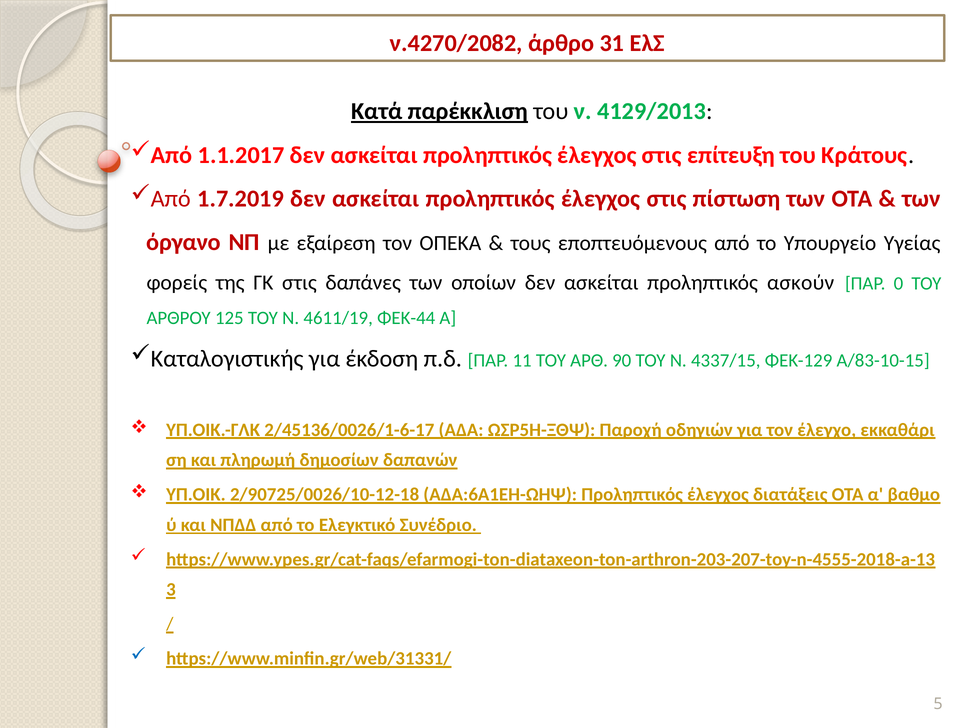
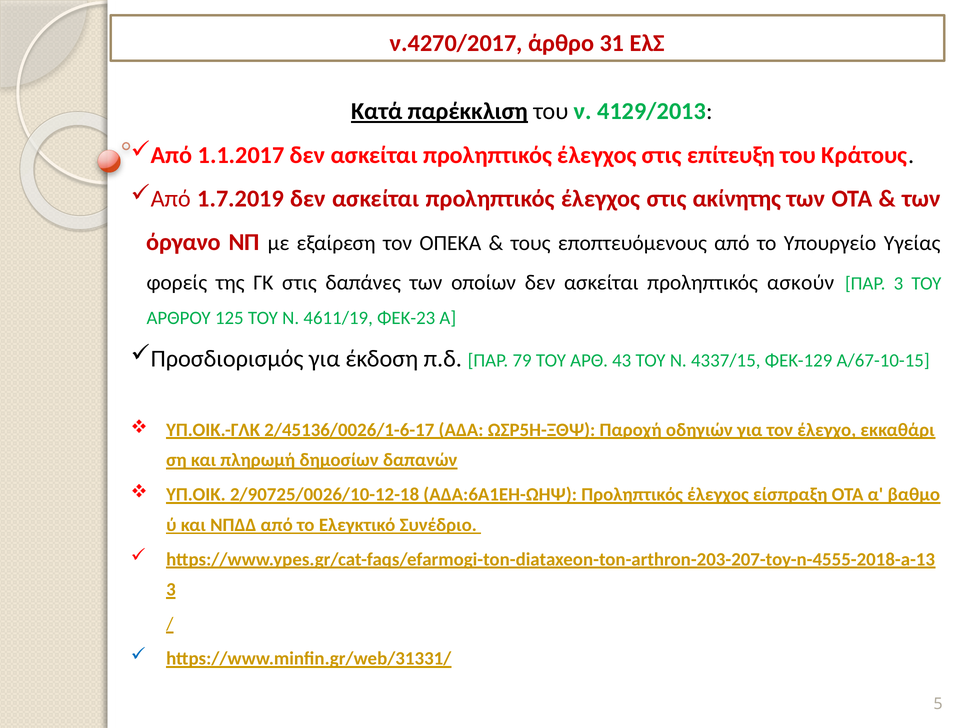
ν.4270/2082: ν.4270/2082 -> ν.4270/2017
πίστωση: πίστωση -> ακίνητης
ΠΑΡ 0: 0 -> 3
ΦΕΚ-44: ΦΕΚ-44 -> ΦΕΚ-23
Καταλογιστικής: Καταλογιστικής -> Προσδιορισμός
11: 11 -> 79
90: 90 -> 43
Α/83-10-15: Α/83-10-15 -> Α/67-10-15
διατάξεις: διατάξεις -> είσπραξη
